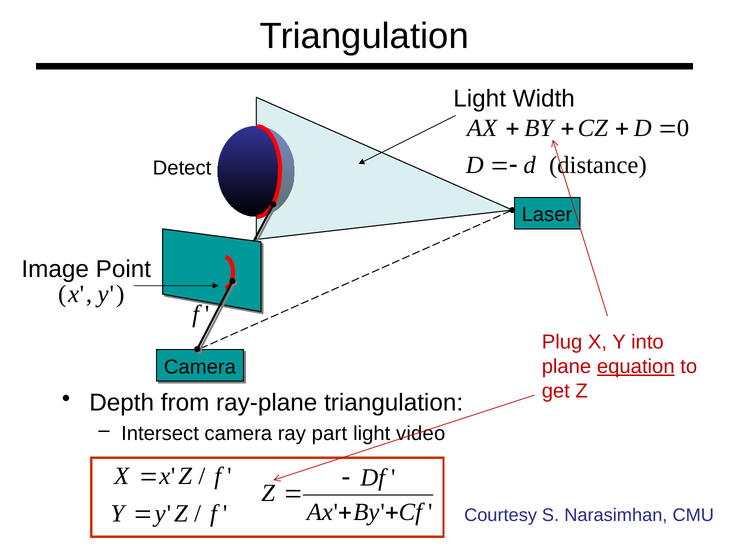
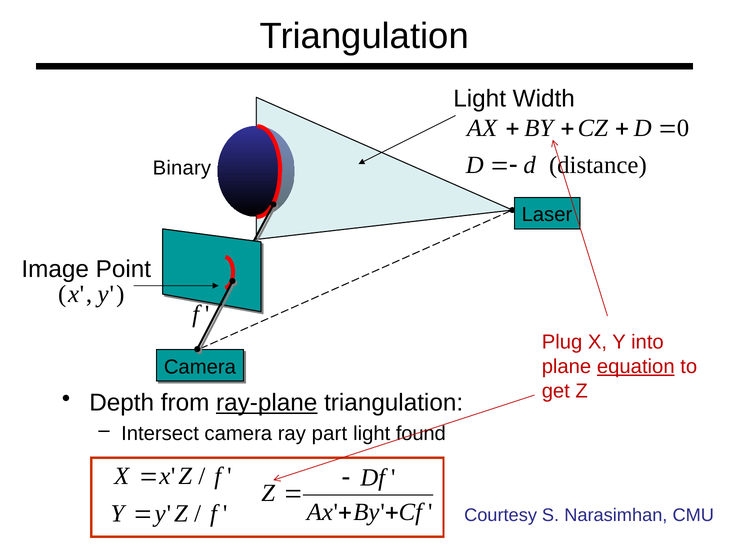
Detect: Detect -> Binary
ray-plane underline: none -> present
video: video -> found
